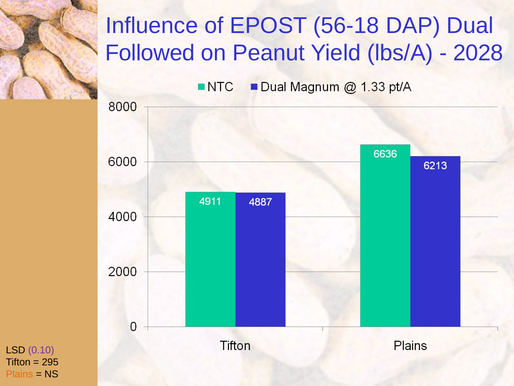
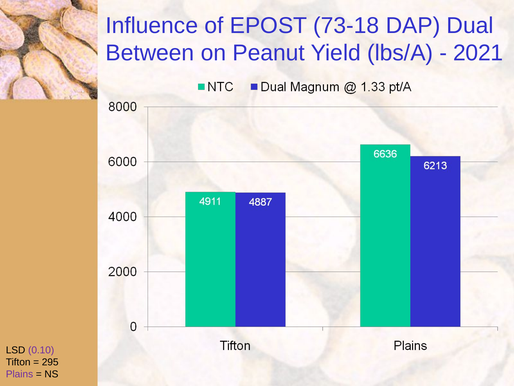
56-18: 56-18 -> 73-18
Followed: Followed -> Between
2028: 2028 -> 2021
Plains colour: orange -> purple
